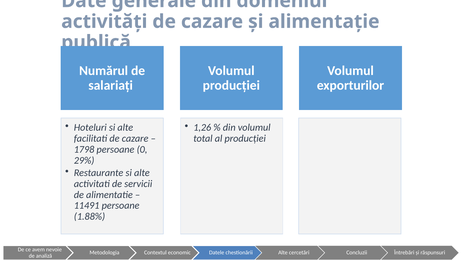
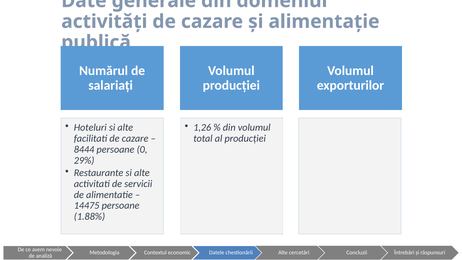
1798: 1798 -> 8444
11491: 11491 -> 14475
